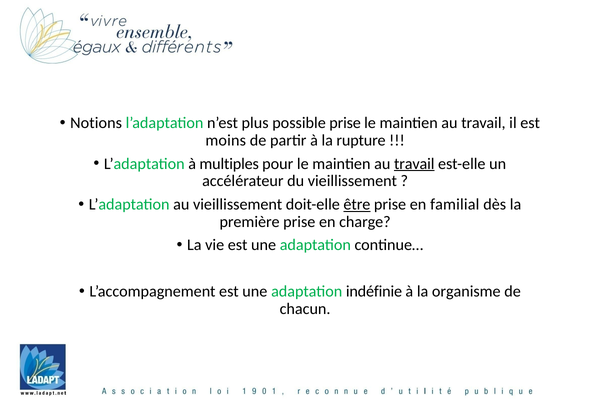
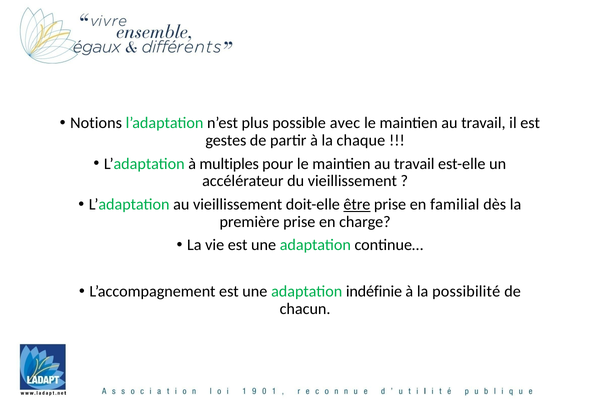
possible prise: prise -> avec
moins: moins -> gestes
rupture: rupture -> chaque
travail at (414, 164) underline: present -> none
organisme: organisme -> possibilité
